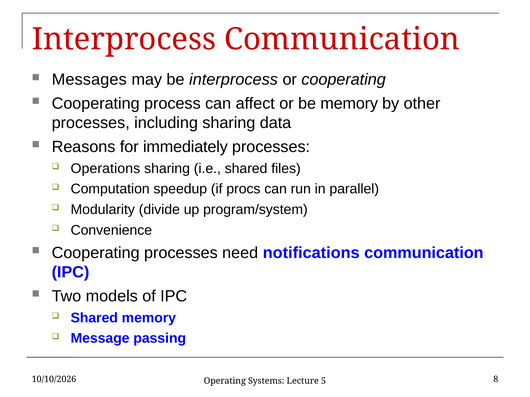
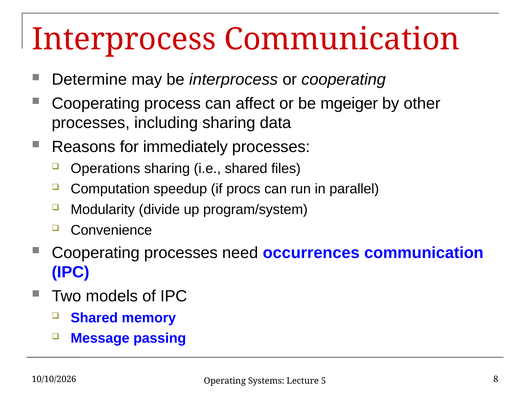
Messages: Messages -> Determine
be memory: memory -> mgeiger
notifications: notifications -> occurrences
